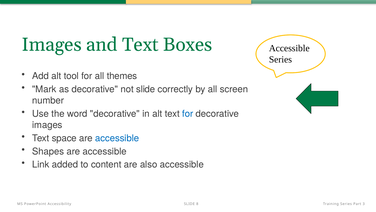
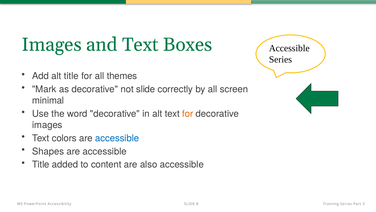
alt tool: tool -> title
number: number -> minimal
for at (188, 113) colour: blue -> orange
space: space -> colors
Link at (41, 164): Link -> Title
